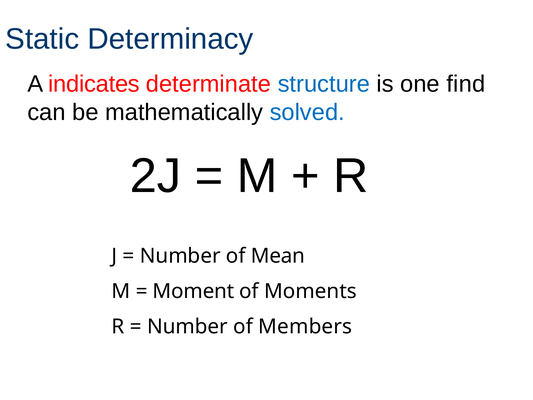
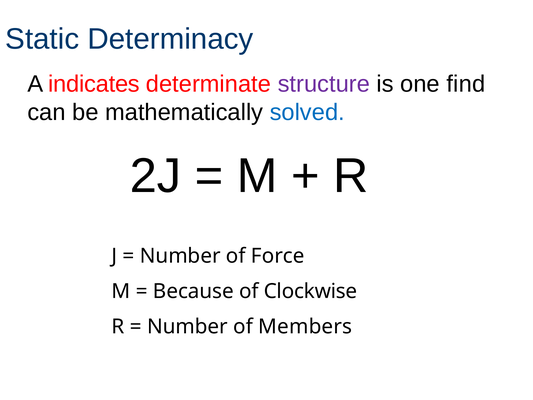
structure colour: blue -> purple
Mean: Mean -> Force
Moment: Moment -> Because
Moments: Moments -> Clockwise
